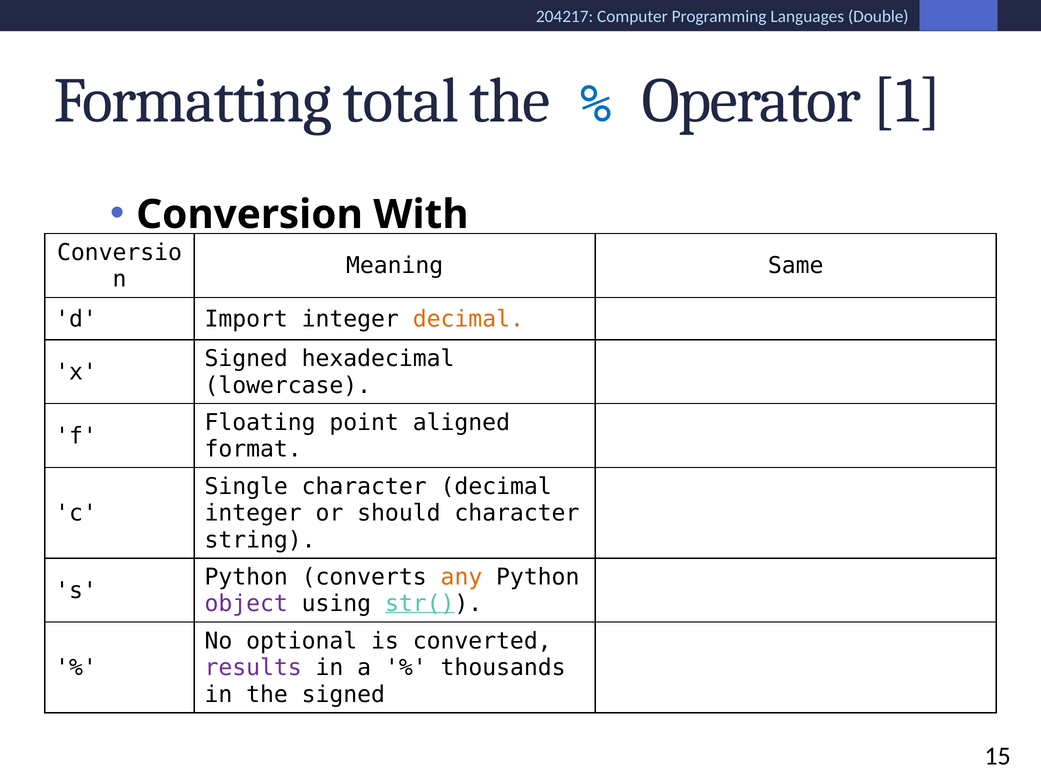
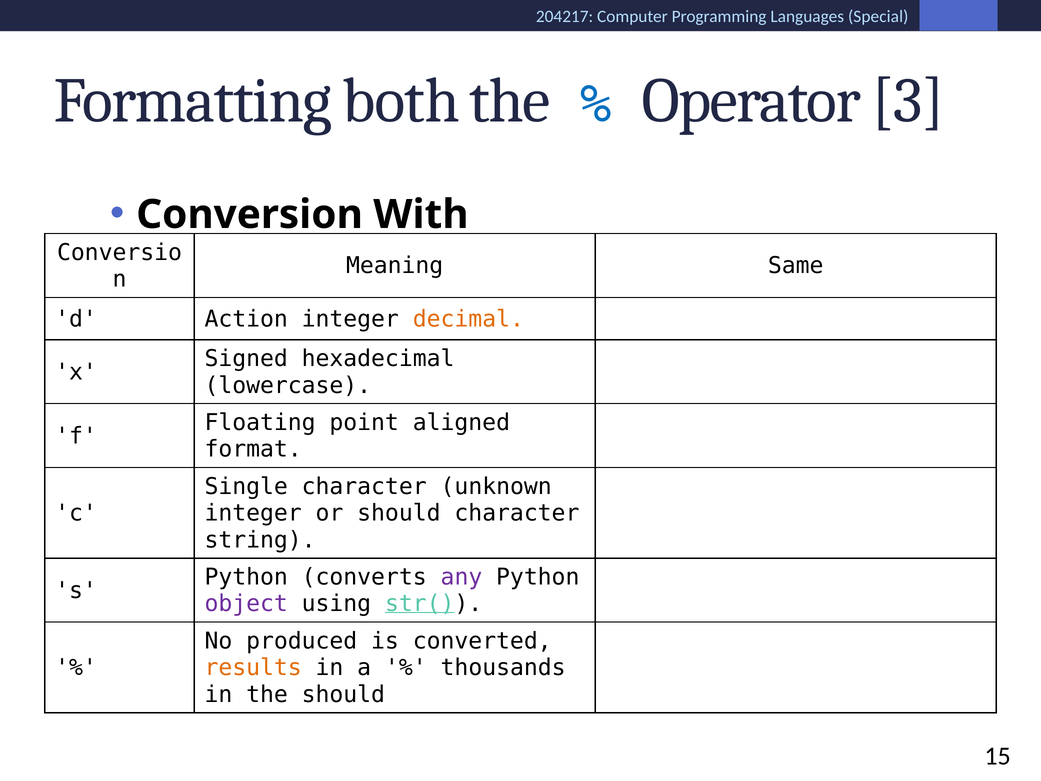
Double: Double -> Special
total: total -> both
1: 1 -> 3
Import: Import -> Action
character decimal: decimal -> unknown
any colour: orange -> purple
optional: optional -> produced
results colour: purple -> orange
the signed: signed -> should
